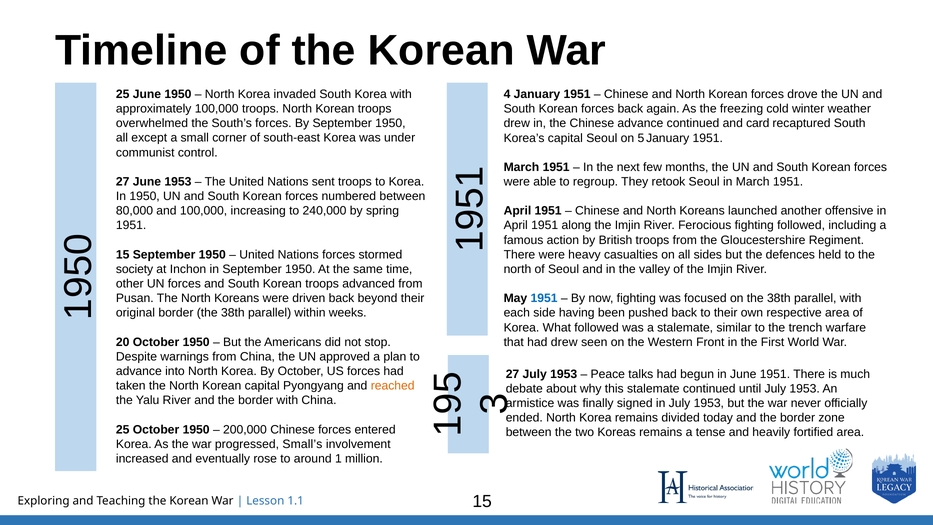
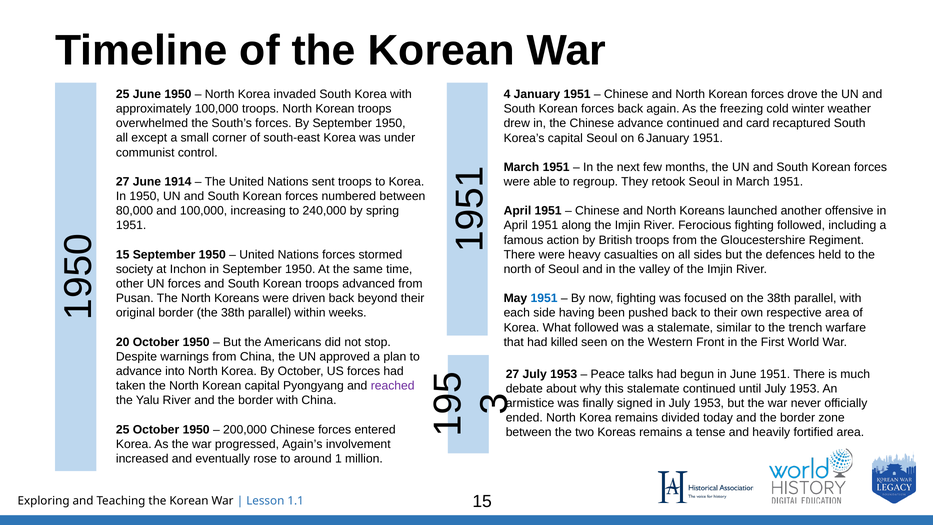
on 5: 5 -> 6
June 1953: 1953 -> 1914
had drew: drew -> killed
reached colour: orange -> purple
Small’s: Small’s -> Again’s
